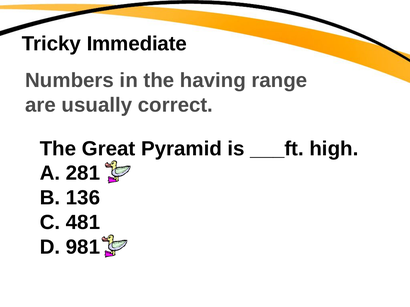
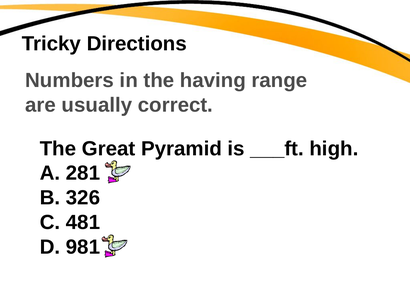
Immediate: Immediate -> Directions
136: 136 -> 326
